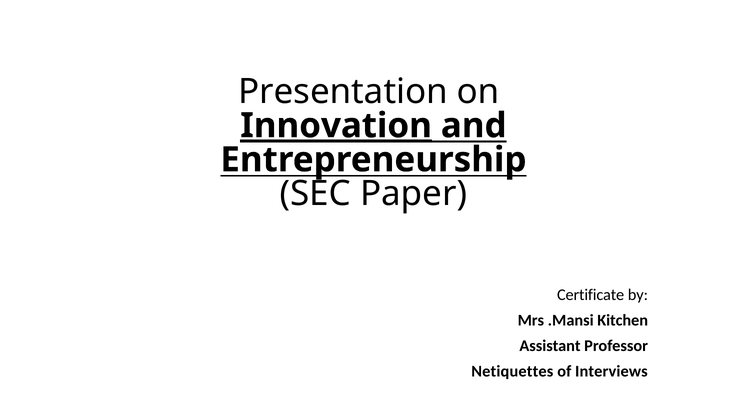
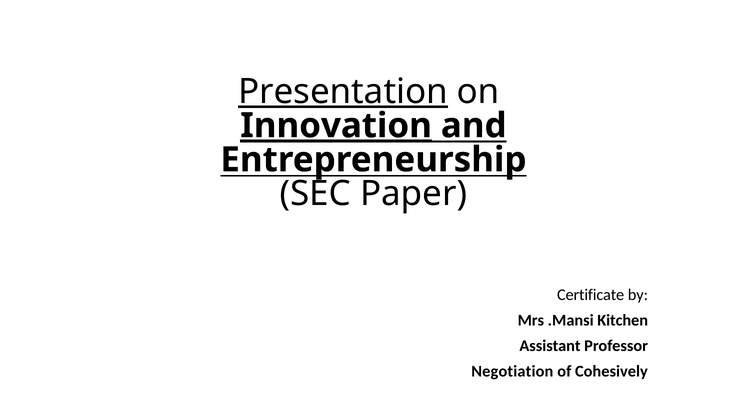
Presentation underline: none -> present
Netiquettes: Netiquettes -> Negotiation
Interviews: Interviews -> Cohesively
